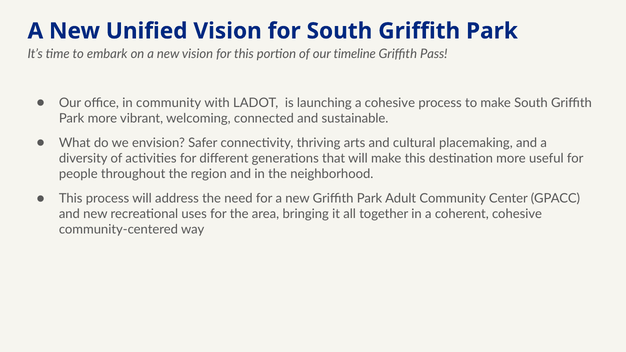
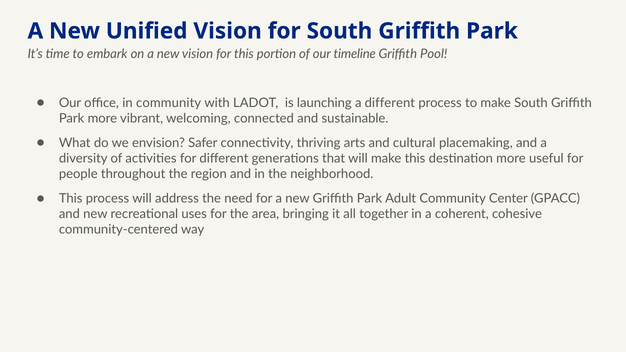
Pass: Pass -> Pool
a cohesive: cohesive -> different
